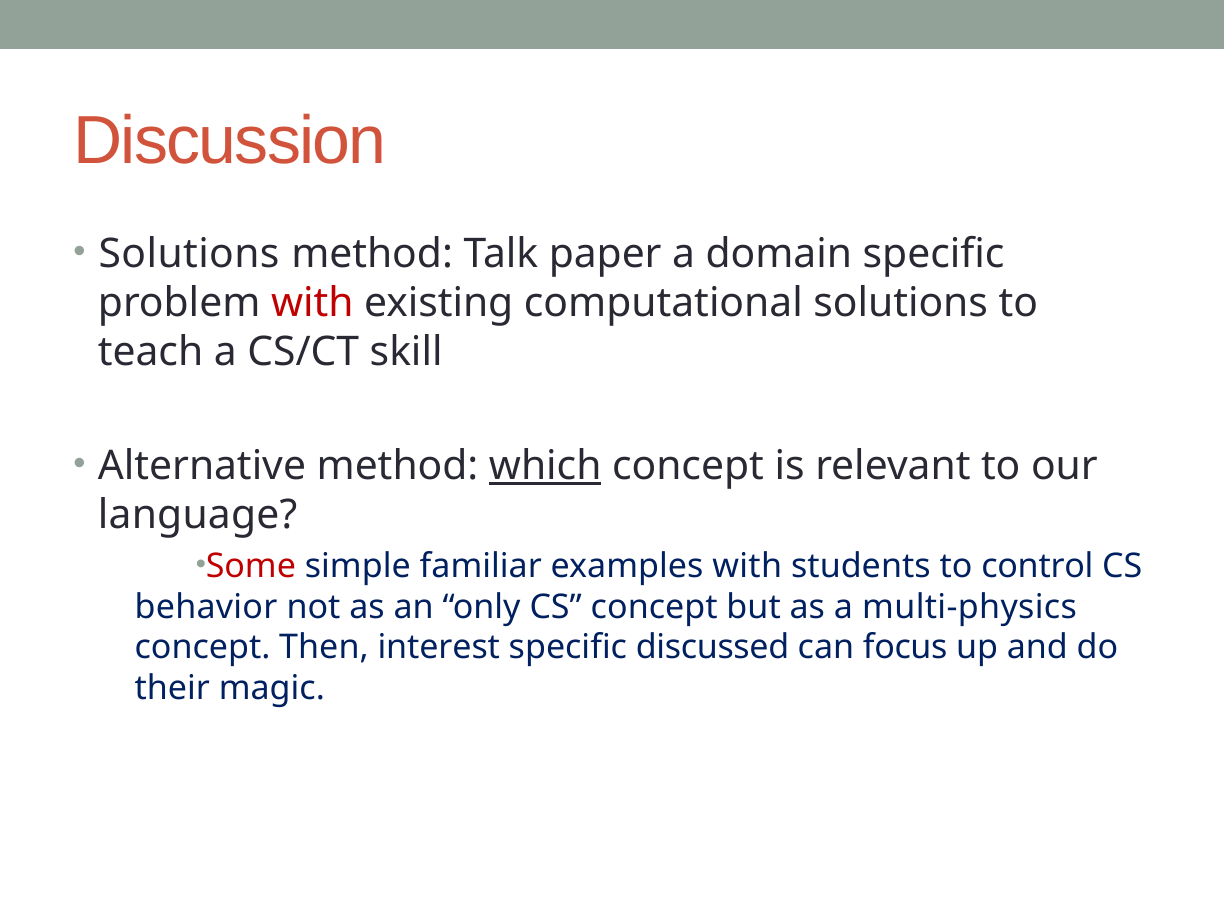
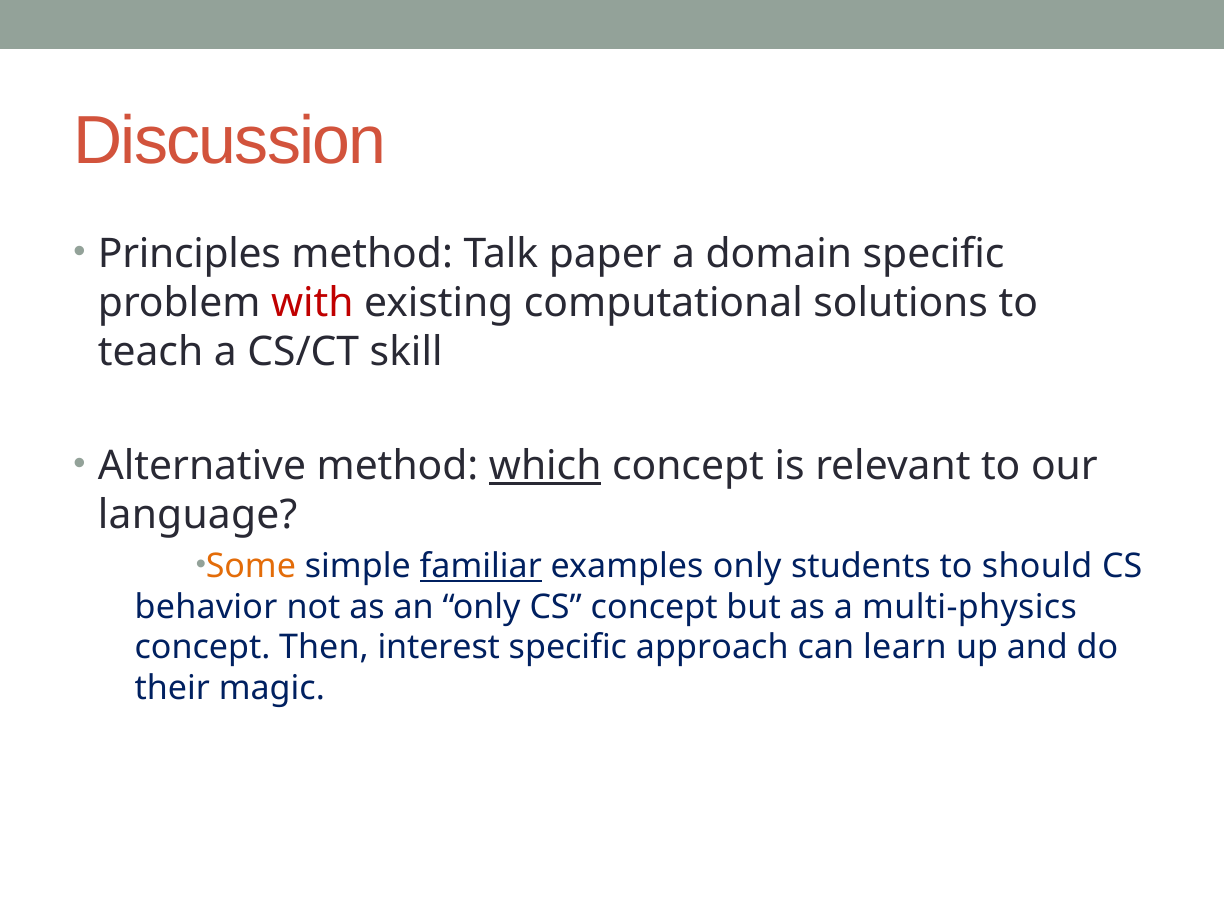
Solutions at (189, 254): Solutions -> Principles
Some colour: red -> orange
familiar underline: none -> present
examples with: with -> only
control: control -> should
discussed: discussed -> approach
focus: focus -> learn
